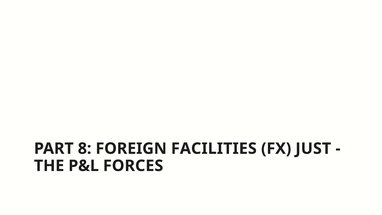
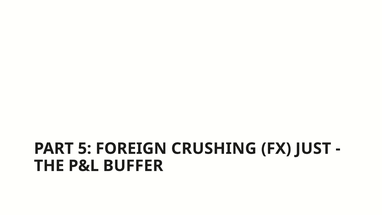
8: 8 -> 5
FACILITIES: FACILITIES -> CRUSHING
FORCES: FORCES -> BUFFER
